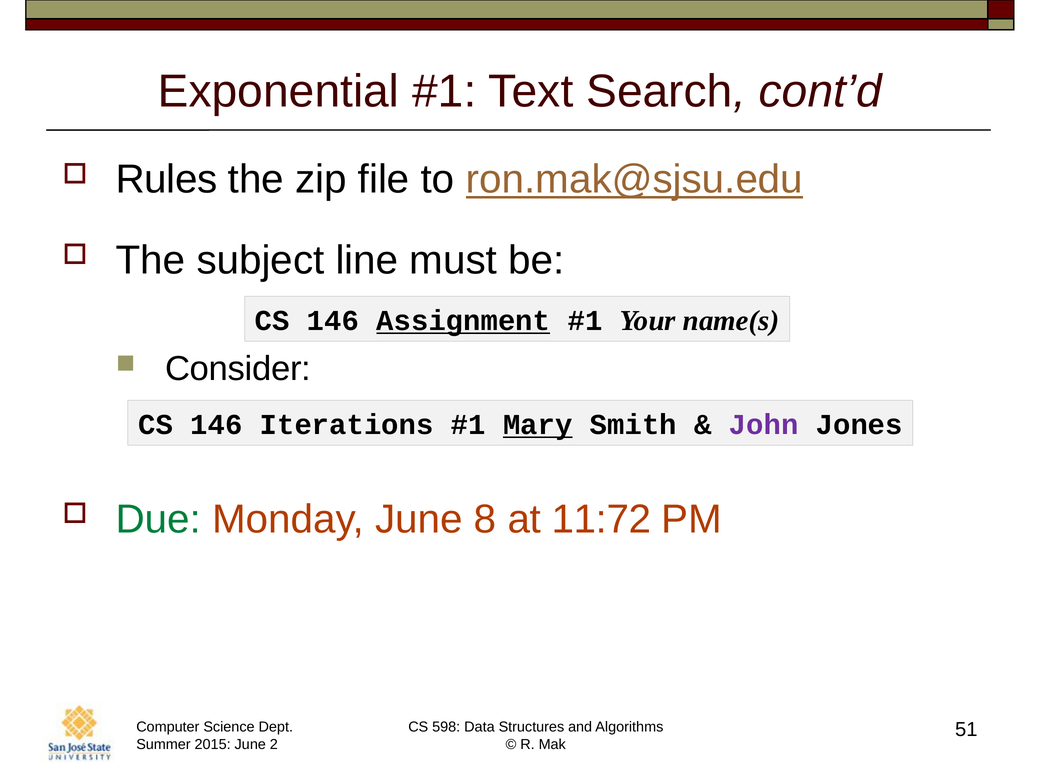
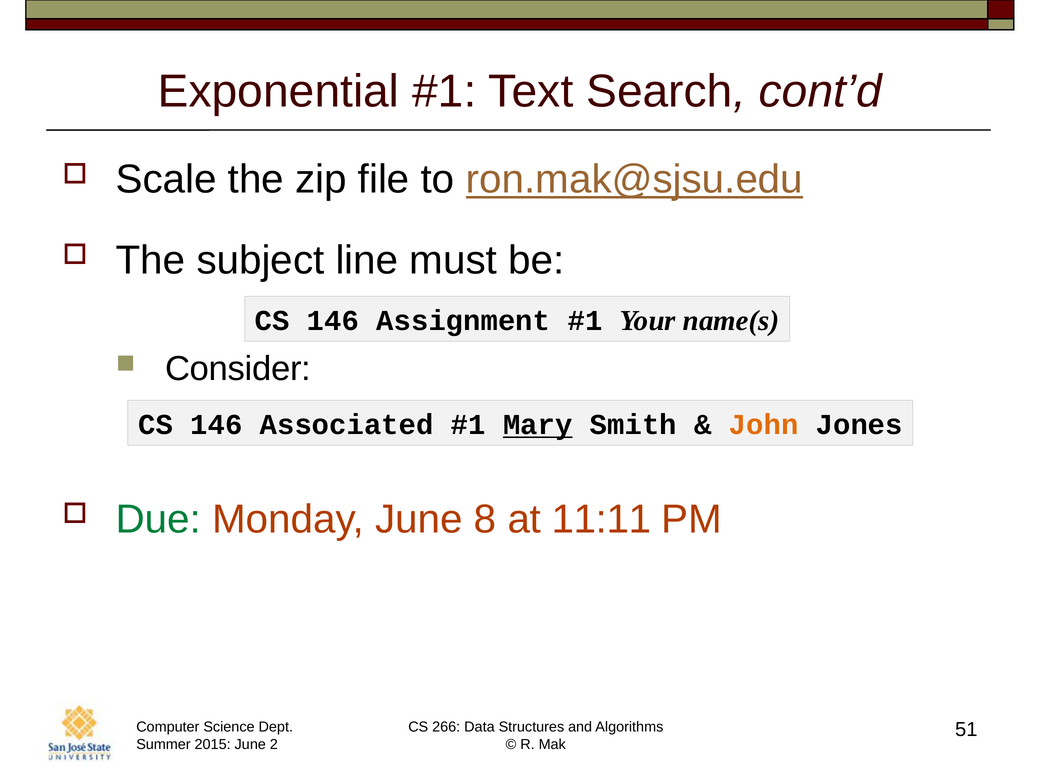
Rules: Rules -> Scale
Assignment underline: present -> none
Iterations: Iterations -> Associated
John colour: purple -> orange
11:72: 11:72 -> 11:11
598: 598 -> 266
